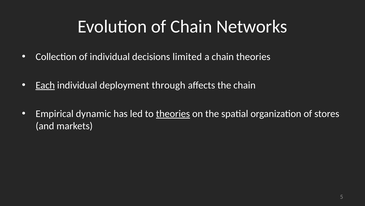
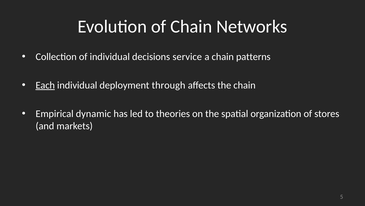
limited: limited -> service
chain theories: theories -> patterns
theories at (173, 113) underline: present -> none
